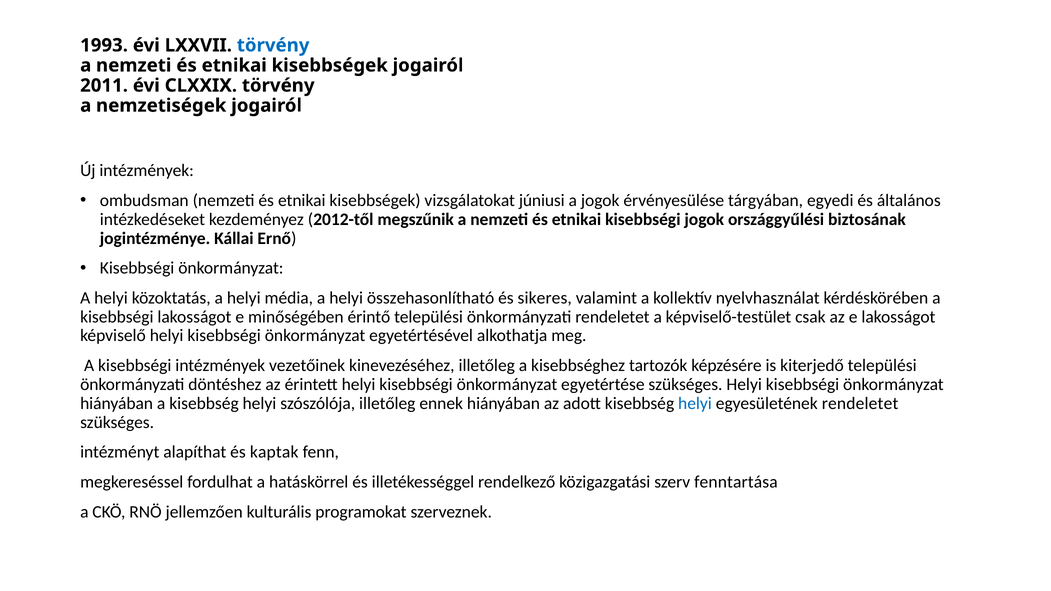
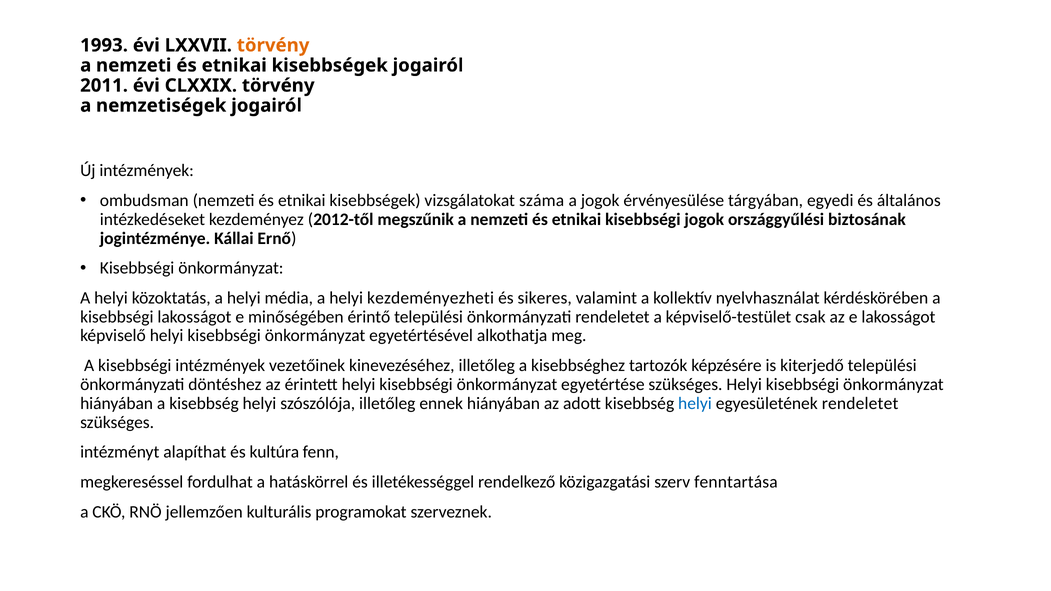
törvény at (273, 45) colour: blue -> orange
júniusi: júniusi -> száma
összehasonlítható: összehasonlítható -> kezdeményezheti
kaptak: kaptak -> kultúra
